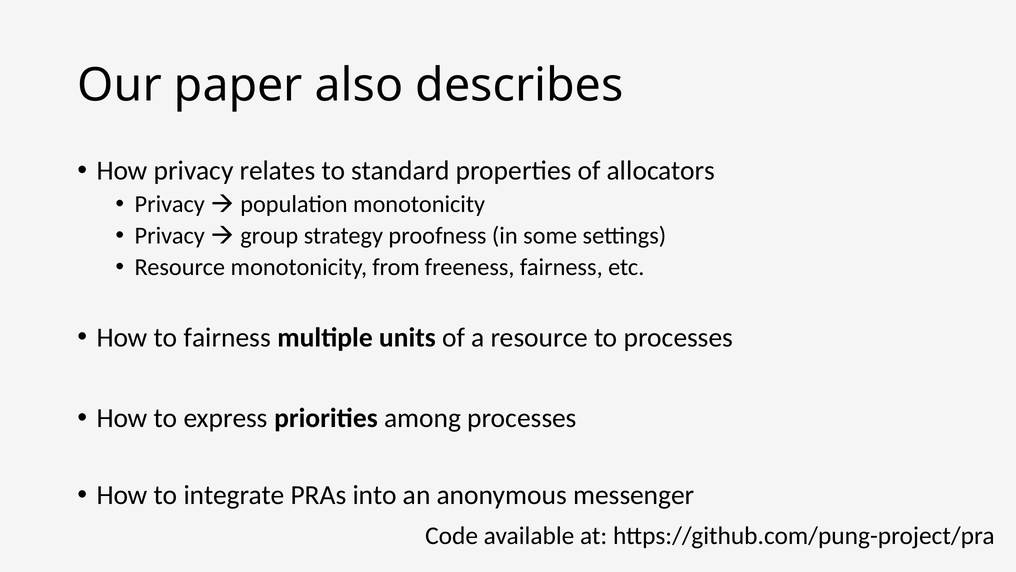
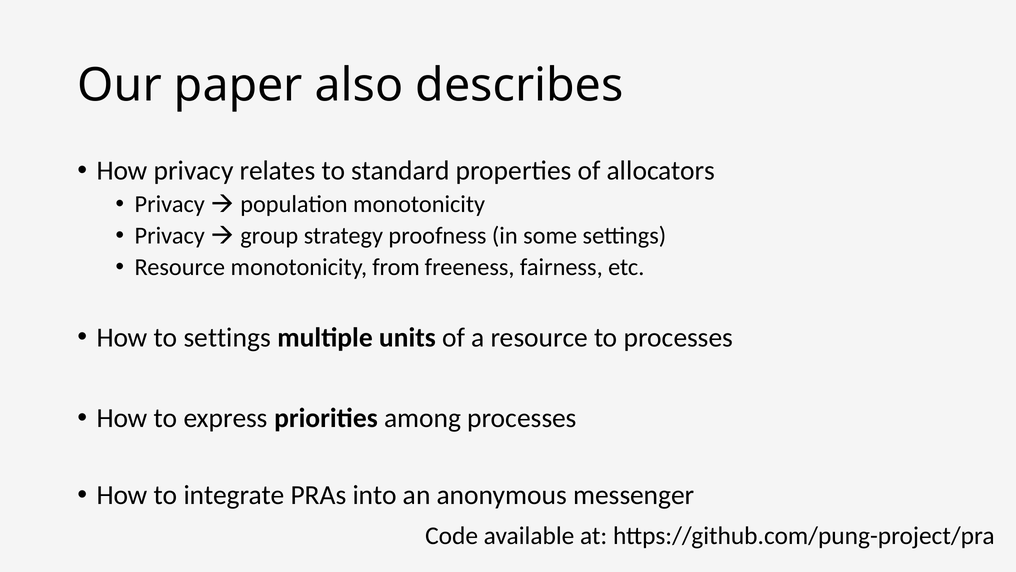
to fairness: fairness -> settings
